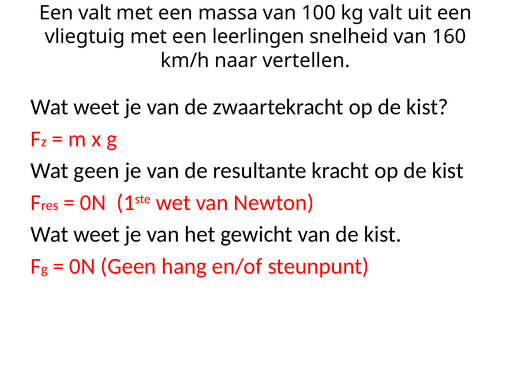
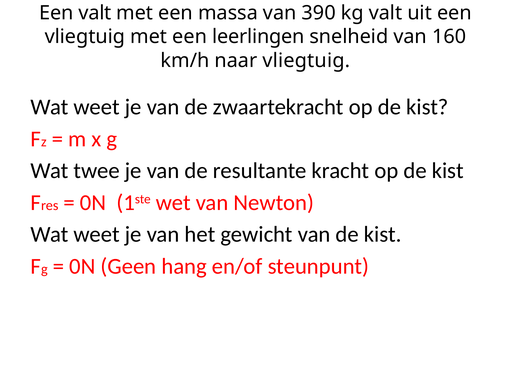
100: 100 -> 390
naar vertellen: vertellen -> vliegtuig
Wat geen: geen -> twee
